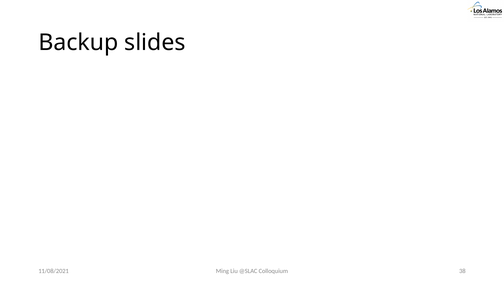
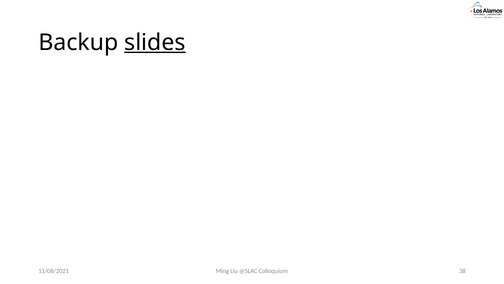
slides underline: none -> present
